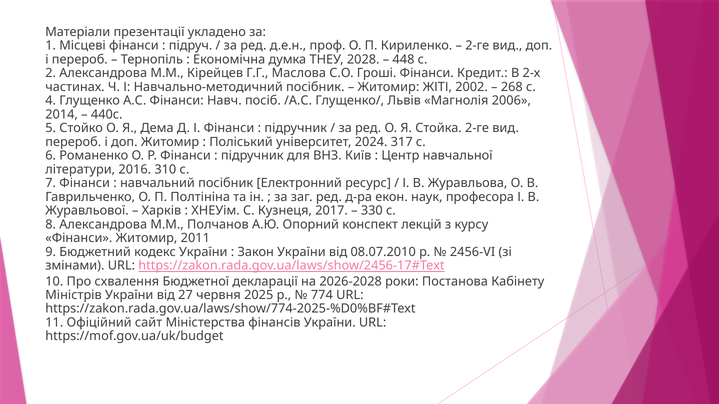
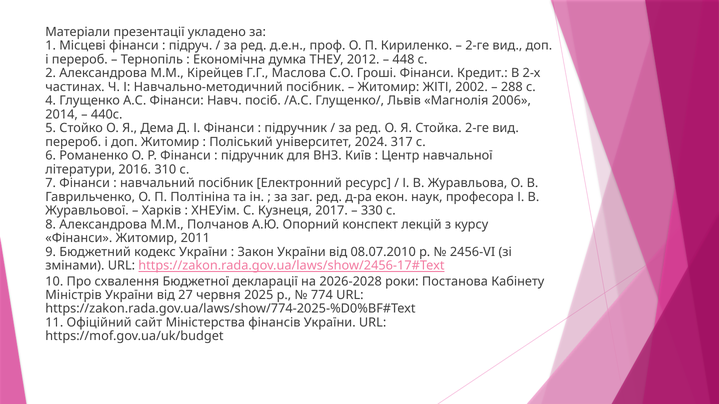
2028: 2028 -> 2012
268: 268 -> 288
